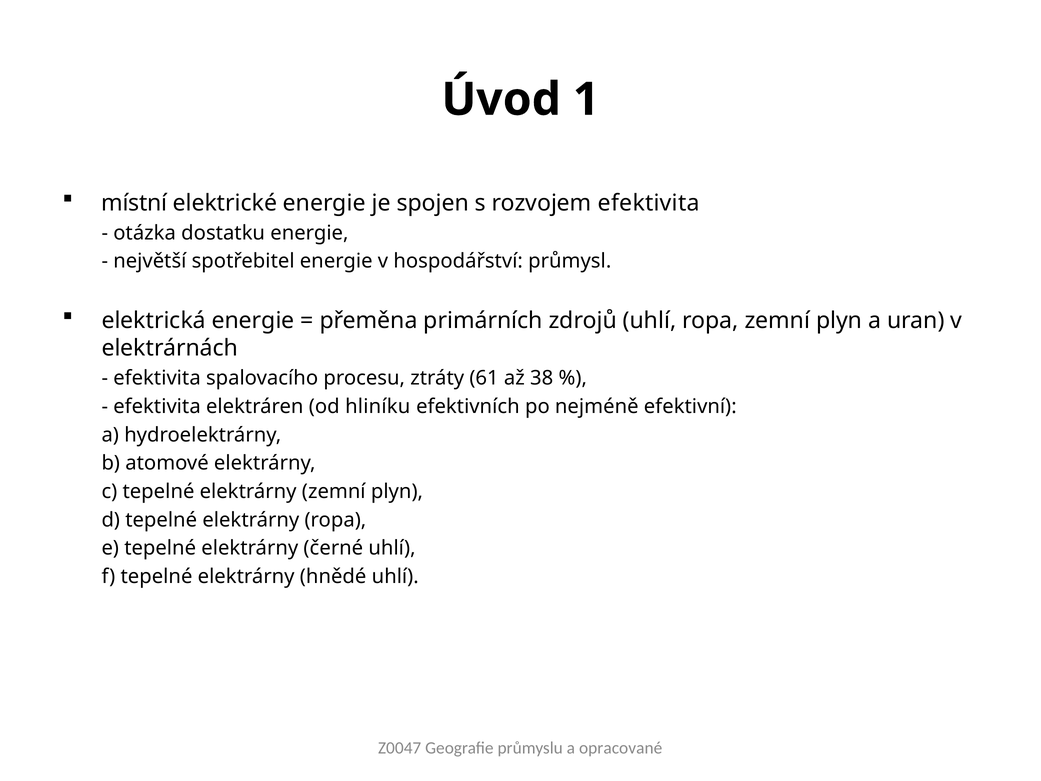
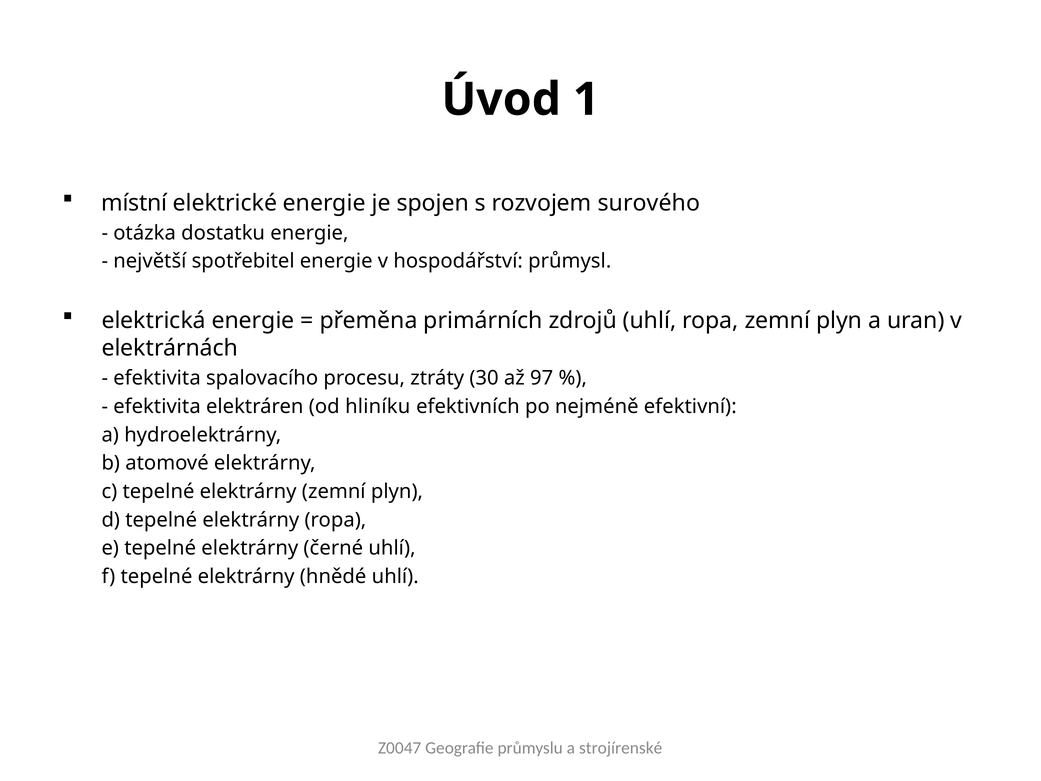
rozvojem efektivita: efektivita -> surového
61: 61 -> 30
38: 38 -> 97
opracované: opracované -> strojírenské
